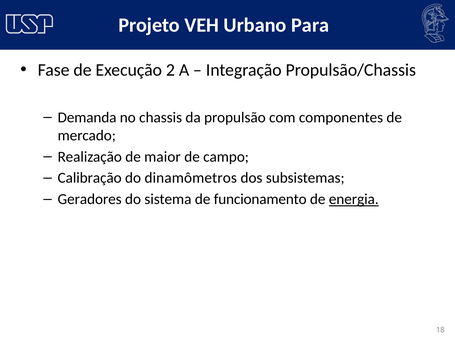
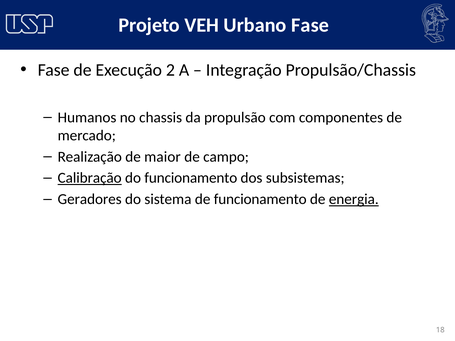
Urbano Para: Para -> Fase
Demanda: Demanda -> Humanos
Calibração underline: none -> present
do dinamômetros: dinamômetros -> funcionamento
